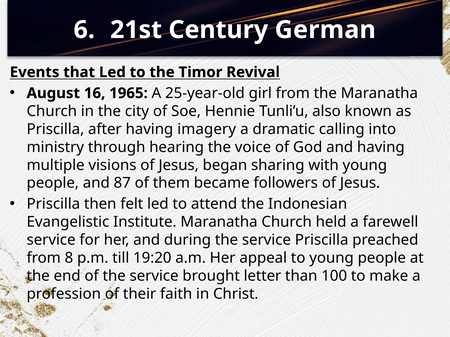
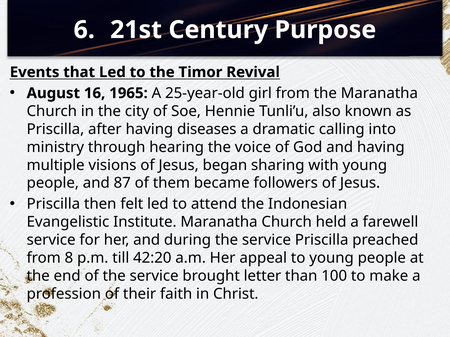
German: German -> Purpose
imagery: imagery -> diseases
19:20: 19:20 -> 42:20
